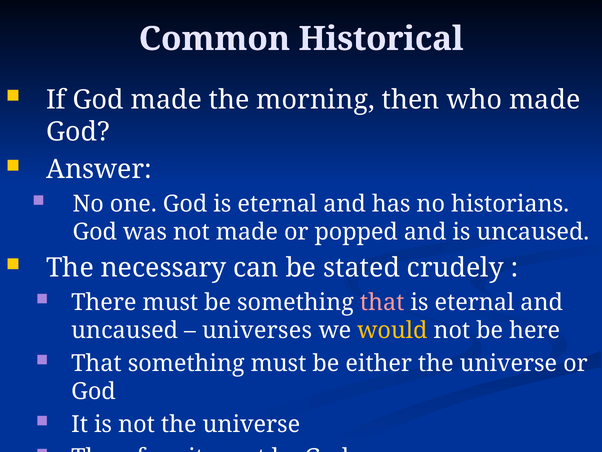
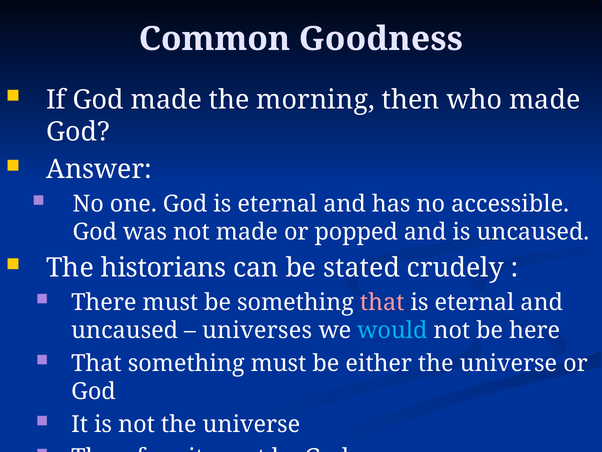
Historical: Historical -> Goodness
historians: historians -> accessible
necessary: necessary -> historians
would colour: yellow -> light blue
